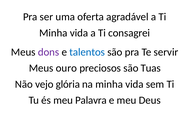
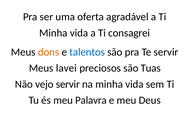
dons colour: purple -> orange
ouro: ouro -> lavei
vejo glória: glória -> servir
